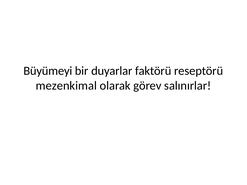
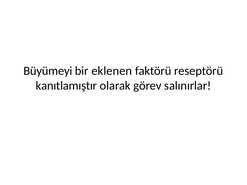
duyarlar: duyarlar -> eklenen
mezenkimal: mezenkimal -> kanıtlamıştır
